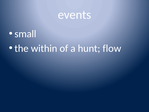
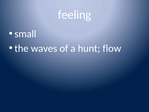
events: events -> feeling
within: within -> waves
